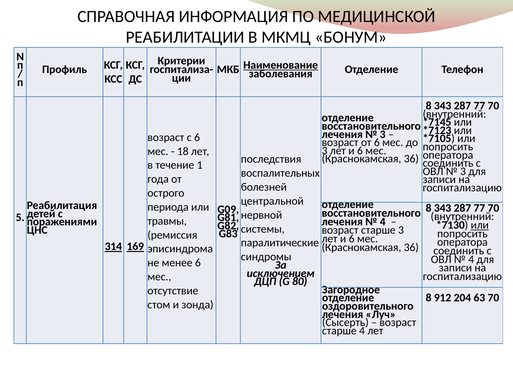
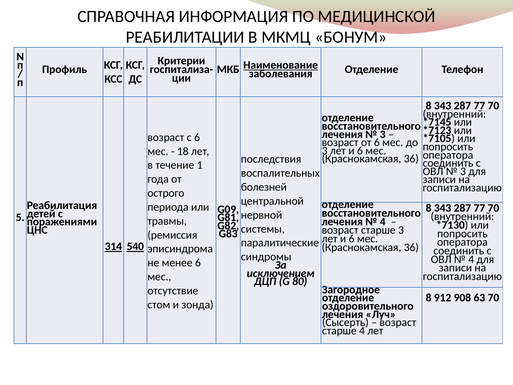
или at (480, 225) underline: present -> none
169: 169 -> 540
204: 204 -> 908
